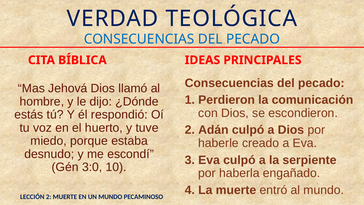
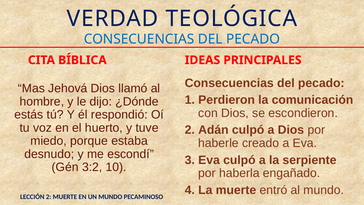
3:0: 3:0 -> 3:2
